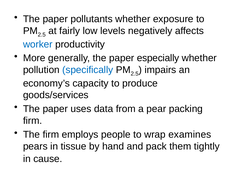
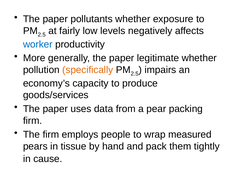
especially: especially -> legitimate
specifically colour: blue -> orange
examines: examines -> measured
